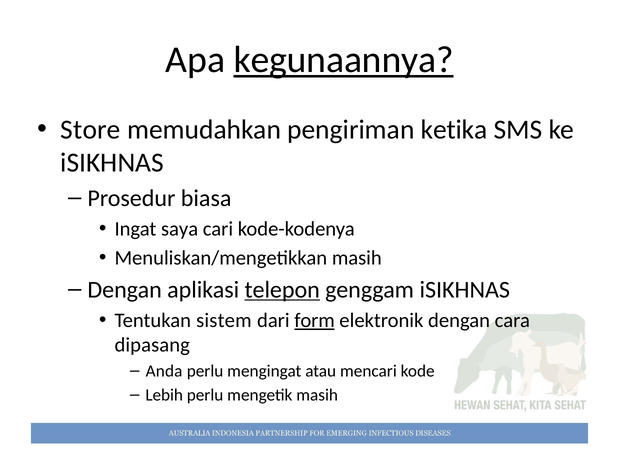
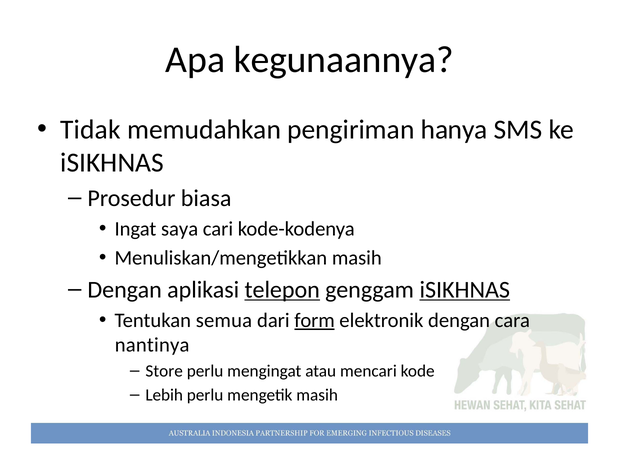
kegunaannya underline: present -> none
Store: Store -> Tidak
ketika: ketika -> hanya
iSIKHNAS at (465, 290) underline: none -> present
sistem: sistem -> semua
dipasang: dipasang -> nantinya
Anda: Anda -> Store
